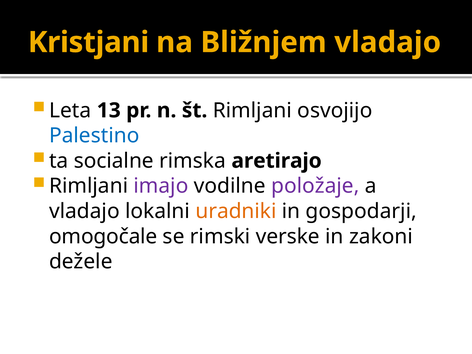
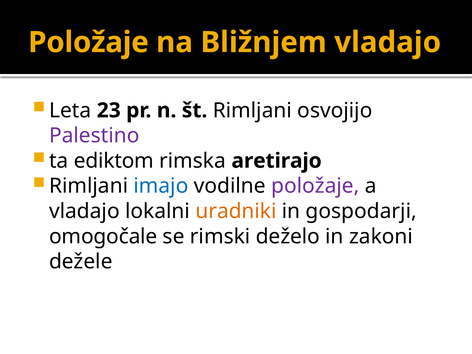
Kristjani at (89, 42): Kristjani -> Položaje
13: 13 -> 23
Palestino colour: blue -> purple
socialne: socialne -> ediktom
imajo colour: purple -> blue
verske: verske -> deželo
